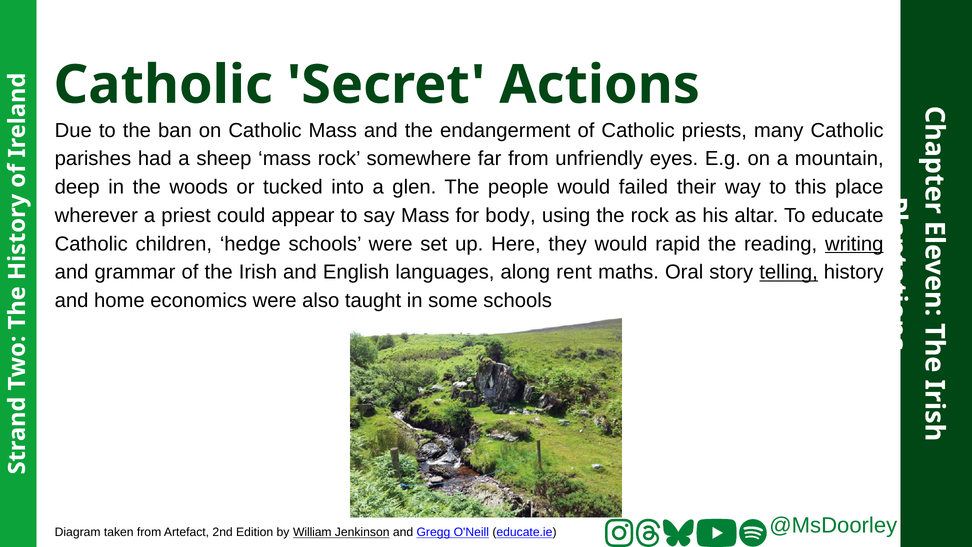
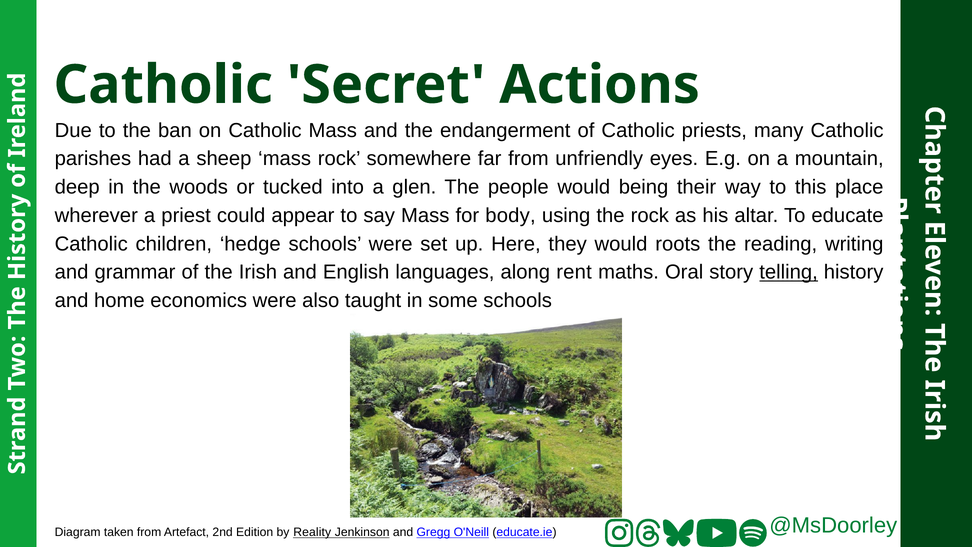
failed: failed -> being
rapid: rapid -> roots
writing underline: present -> none
William: William -> Reality
